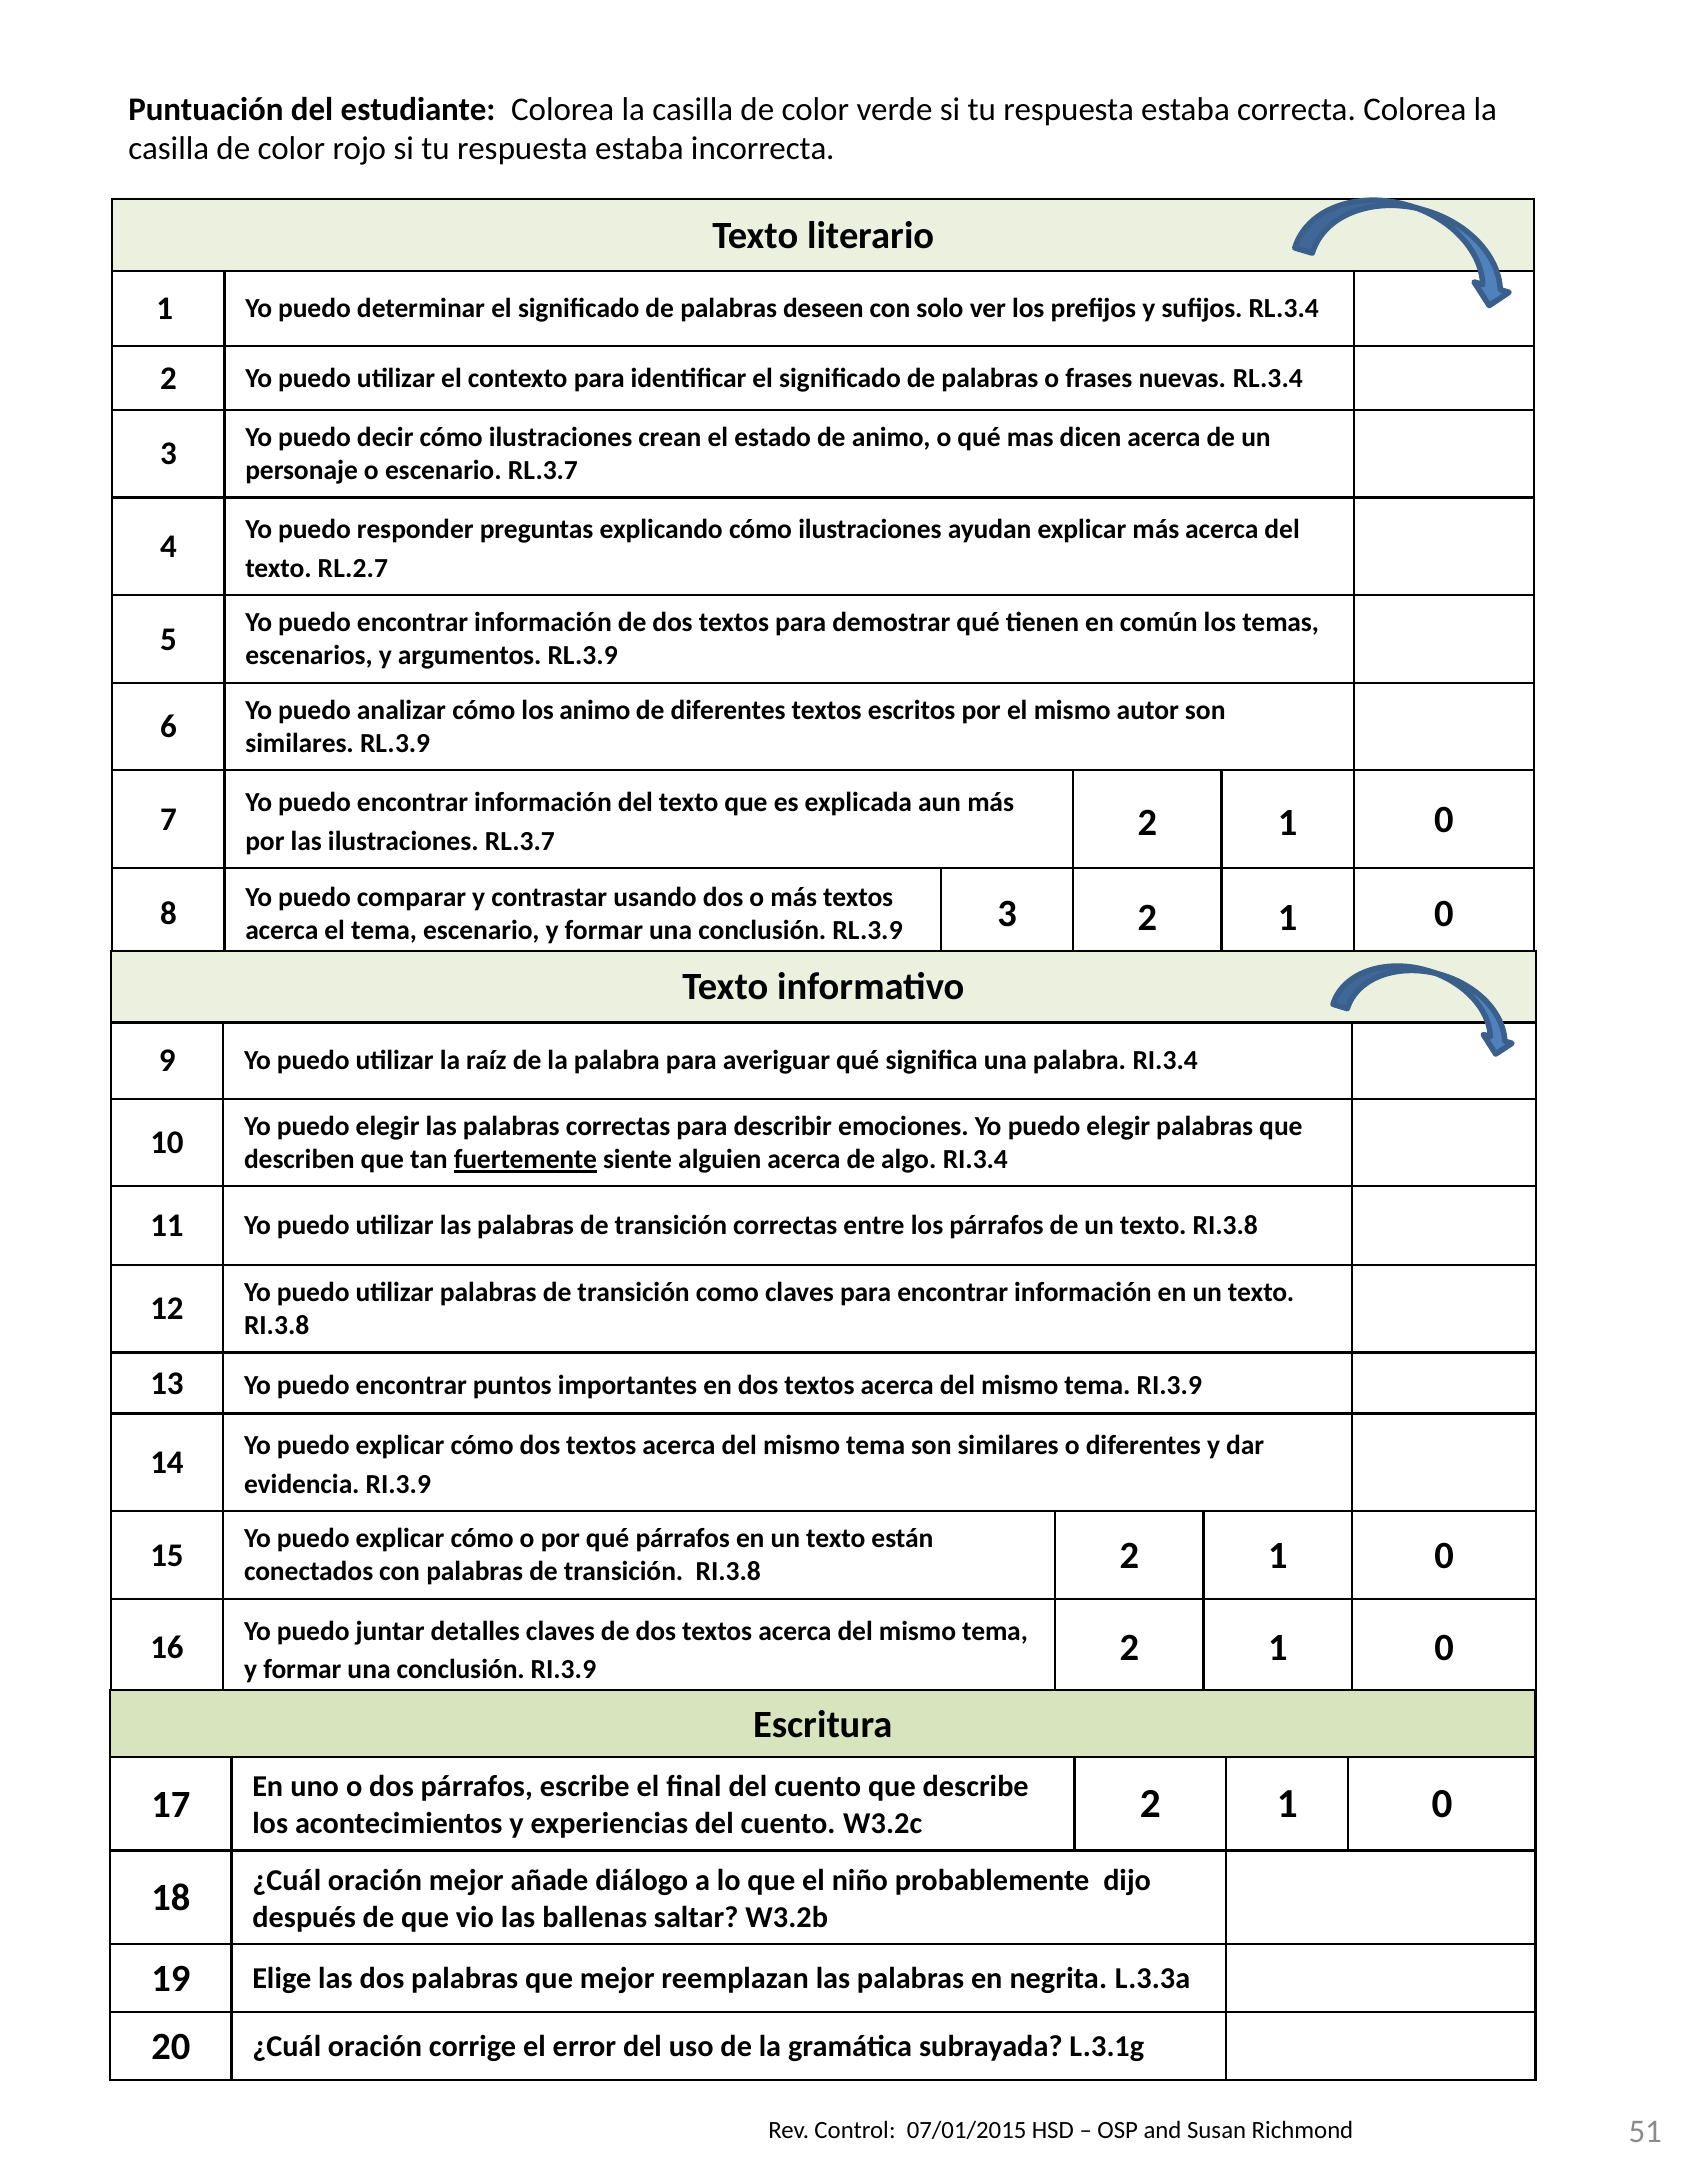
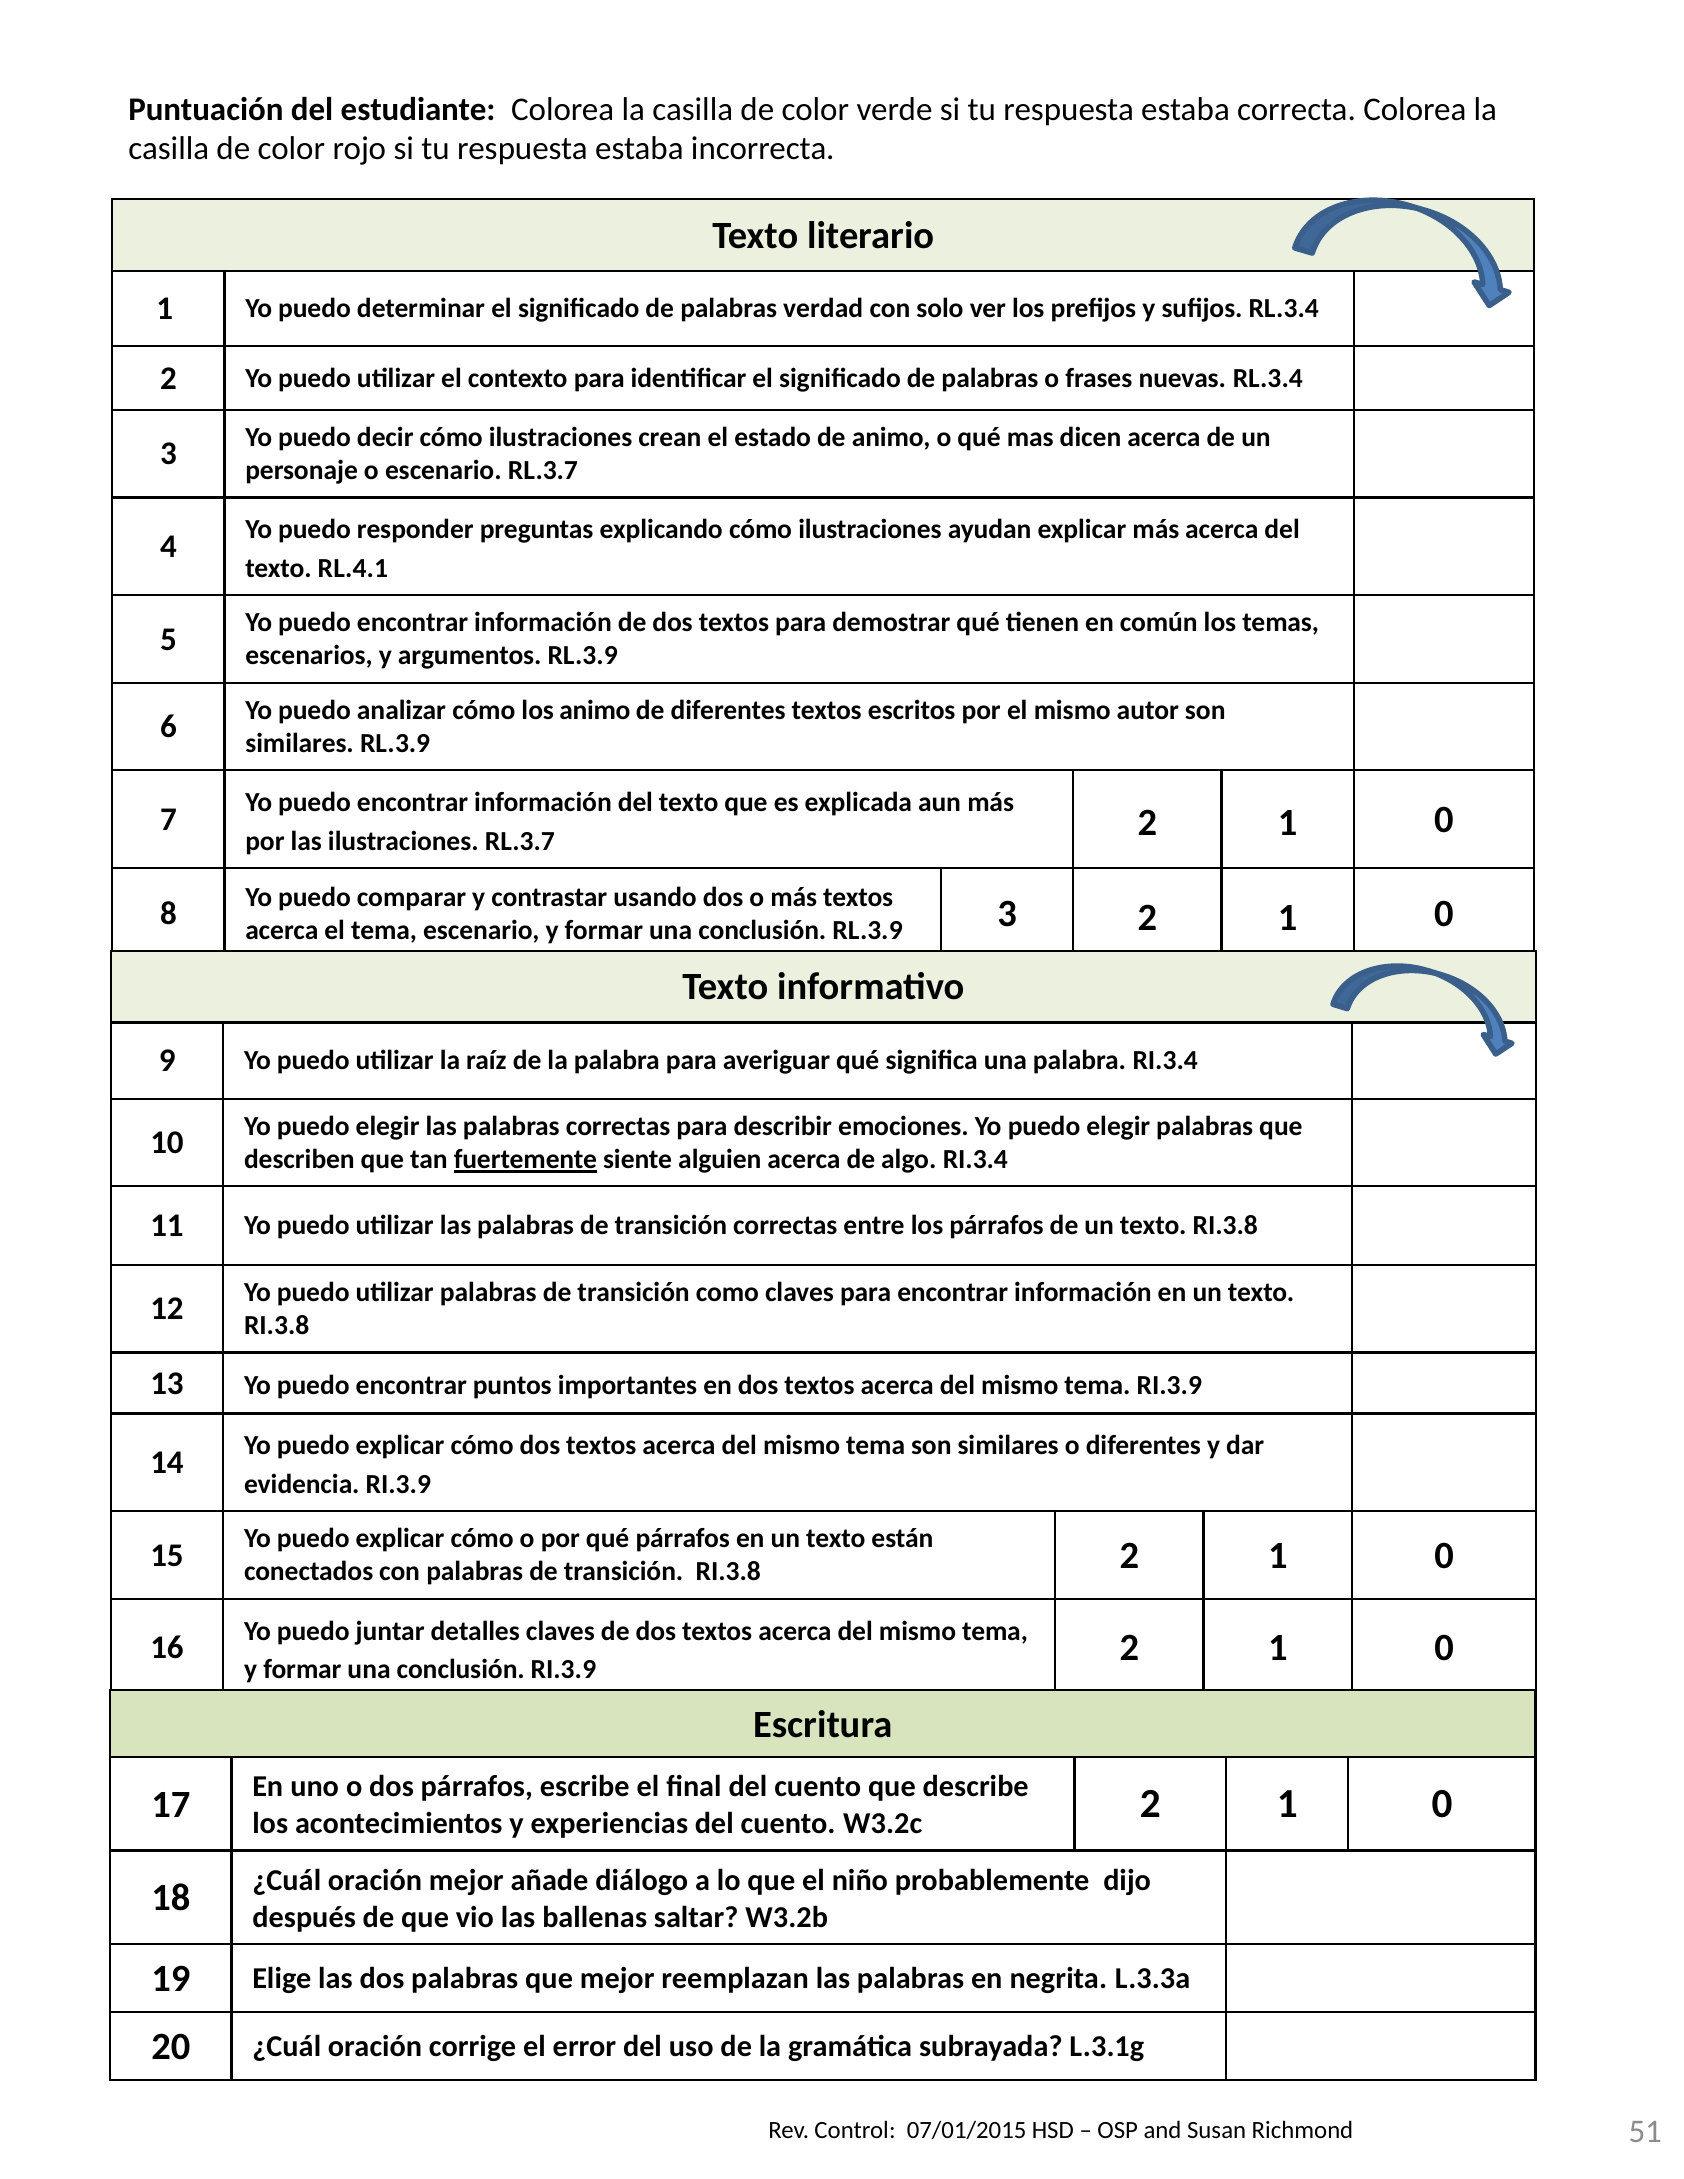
deseen: deseen -> verdad
RL.2.7: RL.2.7 -> RL.4.1
